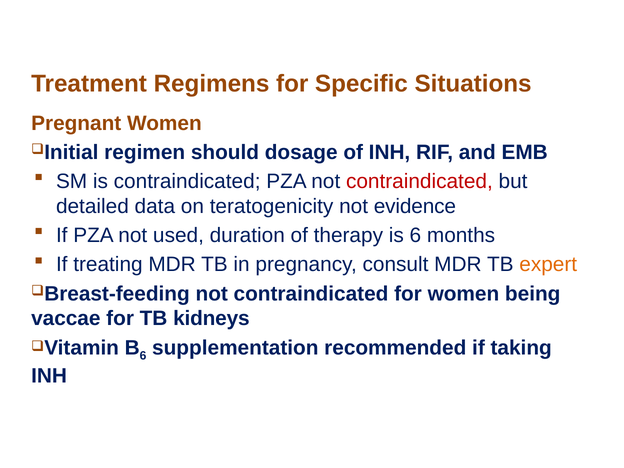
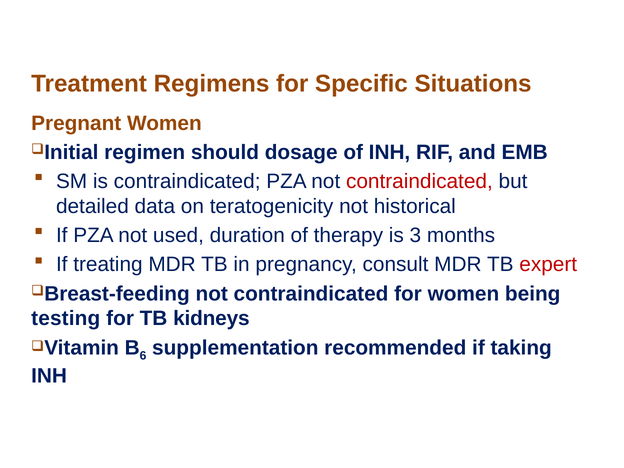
evidence: evidence -> historical
is 6: 6 -> 3
expert colour: orange -> red
vaccae: vaccae -> testing
